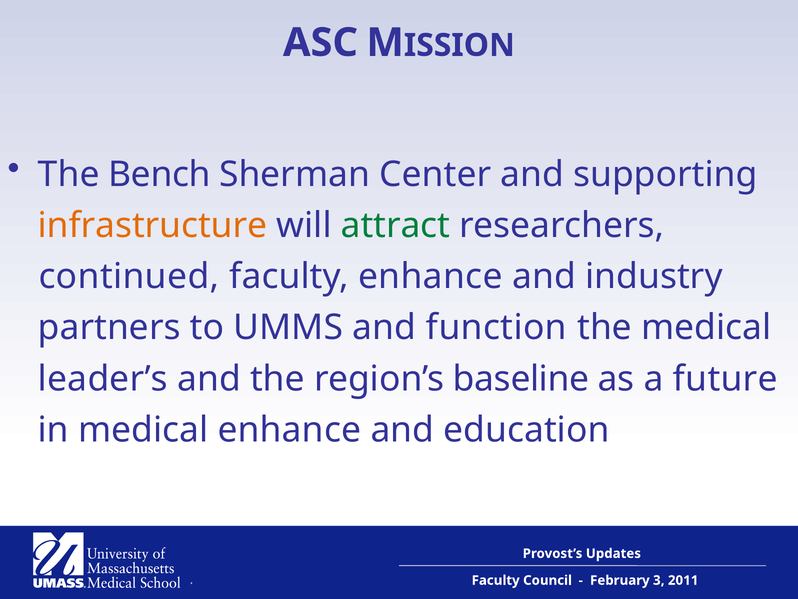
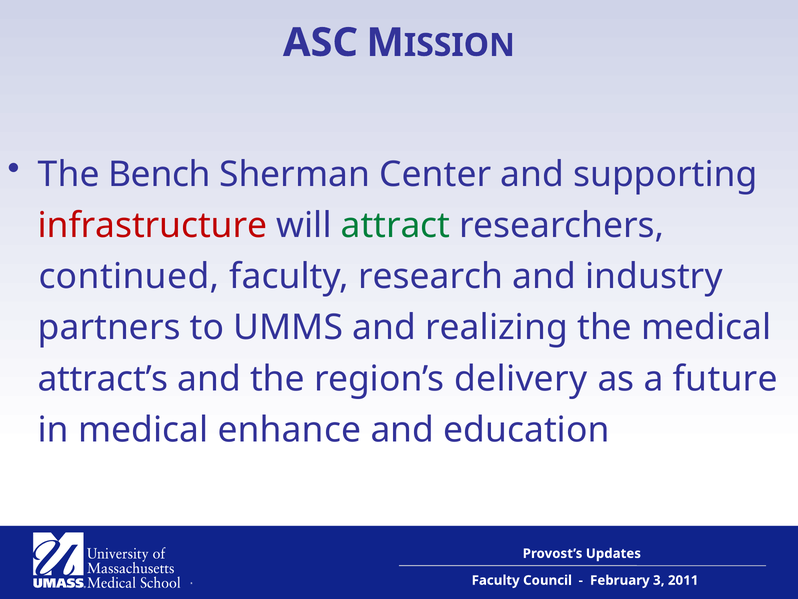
infrastructure colour: orange -> red
faculty enhance: enhance -> research
function: function -> realizing
leader’s: leader’s -> attract’s
baseline: baseline -> delivery
